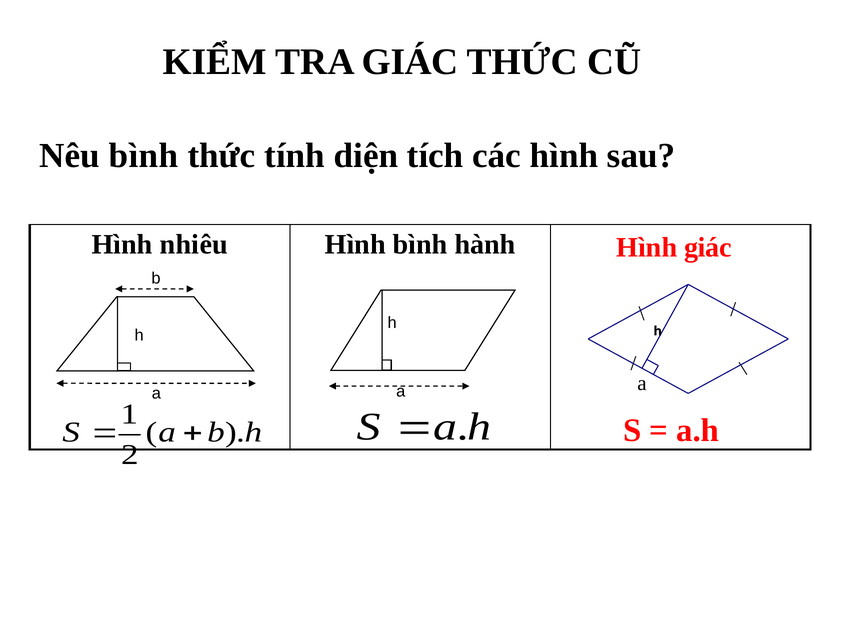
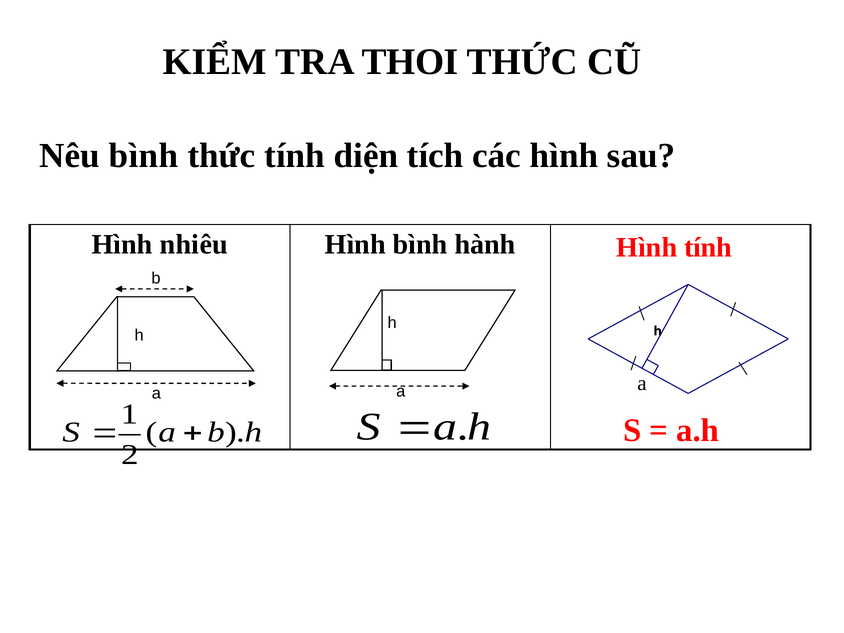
TRA GIÁC: GIÁC -> THOI
Hình giác: giác -> tính
